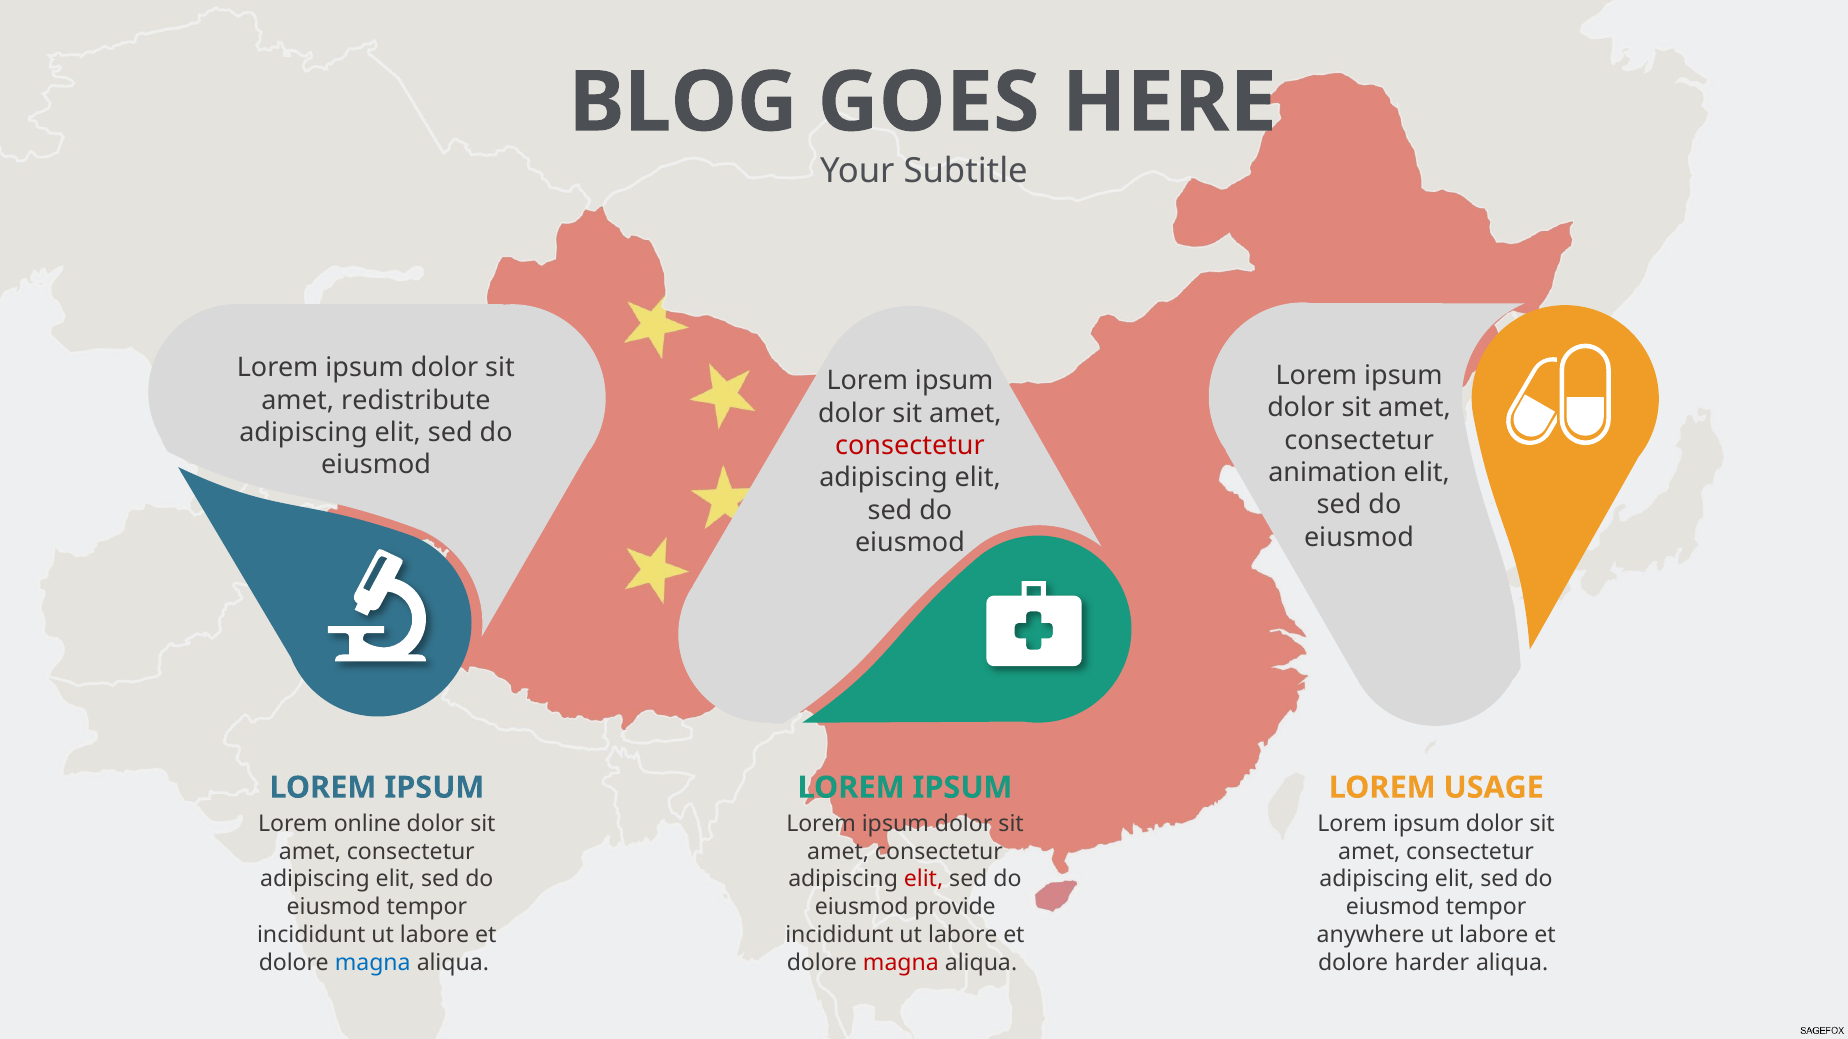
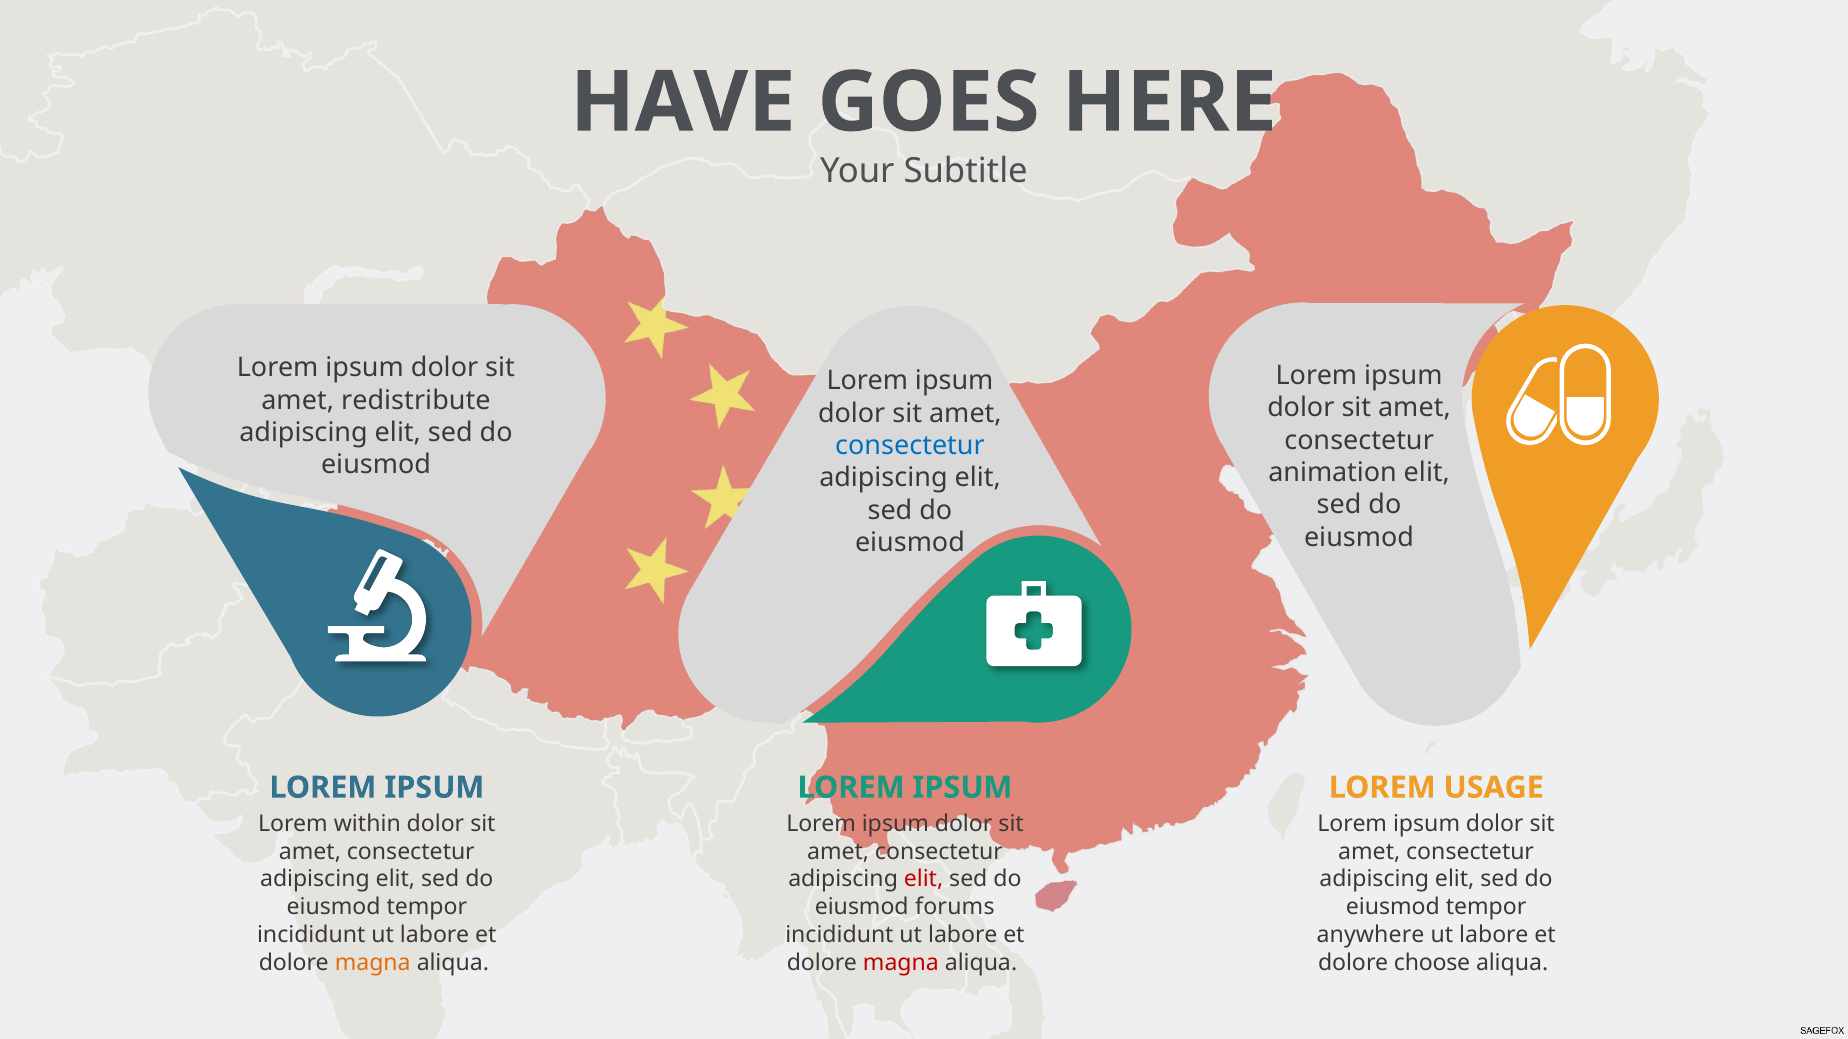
BLOG: BLOG -> HAVE
consectetur at (910, 446) colour: red -> blue
online: online -> within
provide: provide -> forums
magna at (373, 963) colour: blue -> orange
harder: harder -> choose
